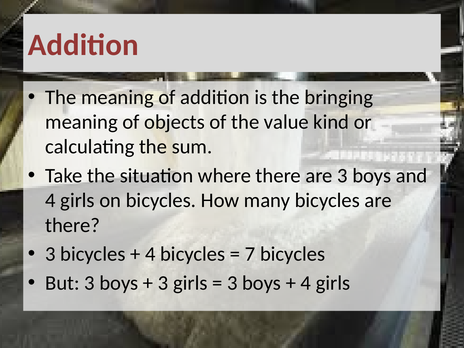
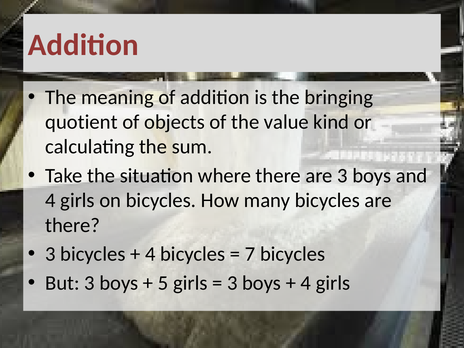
meaning at (81, 122): meaning -> quotient
3 at (163, 283): 3 -> 5
